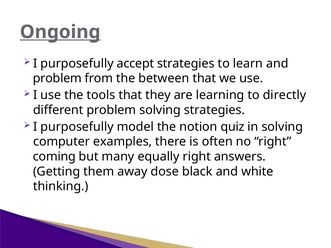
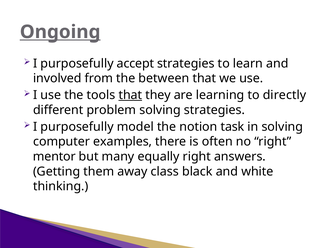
problem at (57, 78): problem -> involved
that at (130, 95) underline: none -> present
quiz: quiz -> task
coming: coming -> mentor
dose: dose -> class
